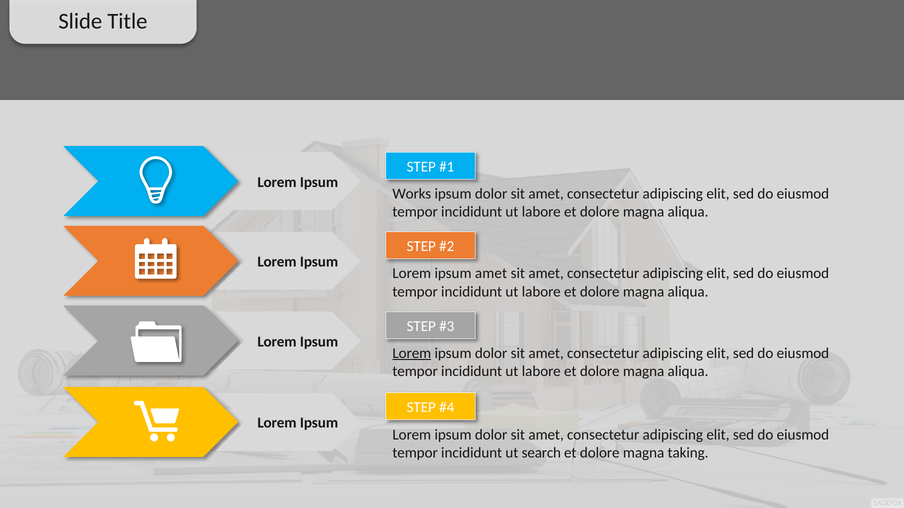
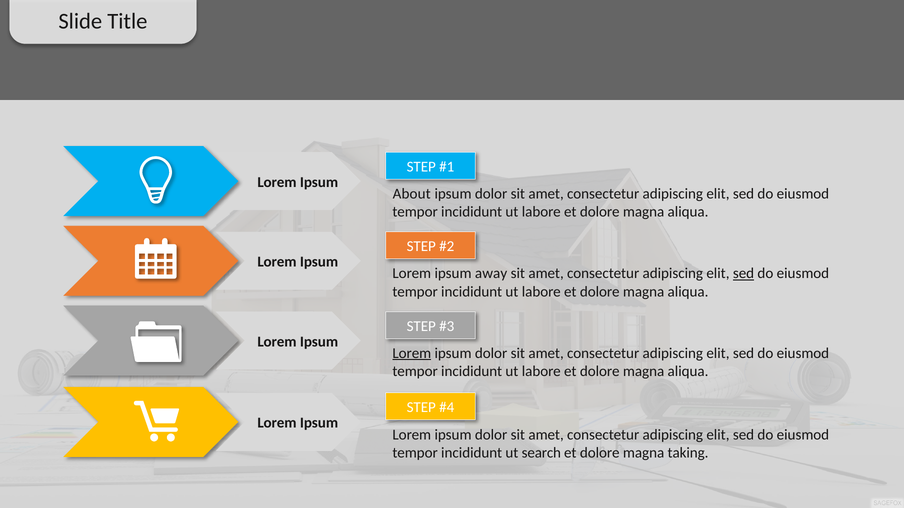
Works: Works -> About
ipsum amet: amet -> away
sed at (744, 274) underline: none -> present
